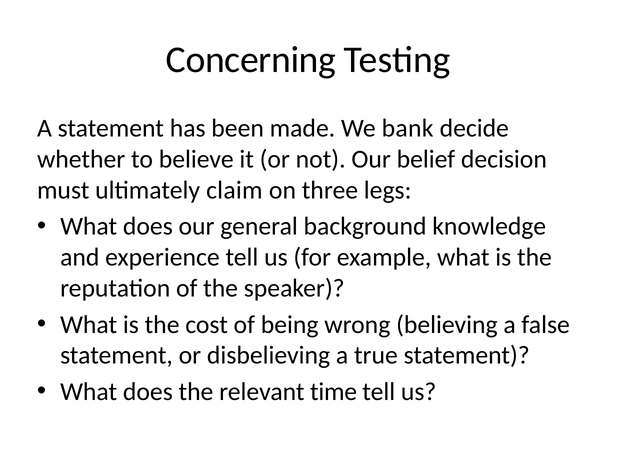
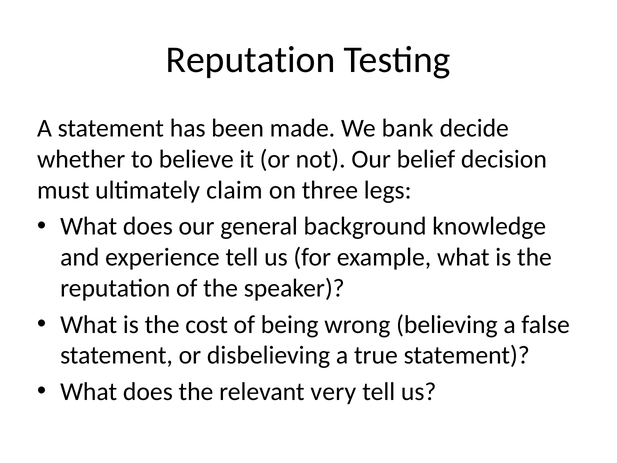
Concerning at (251, 60): Concerning -> Reputation
time: time -> very
